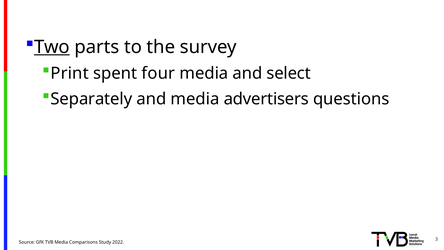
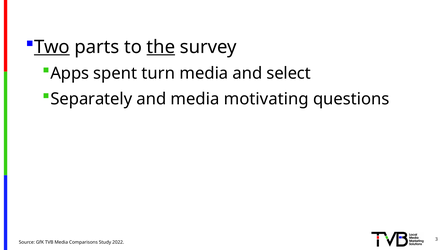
the underline: none -> present
Print: Print -> Apps
four: four -> turn
advertisers: advertisers -> motivating
